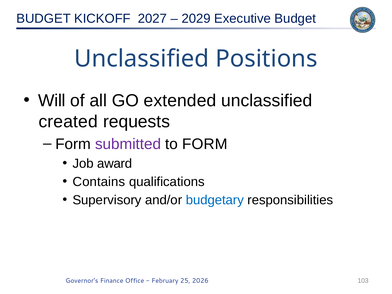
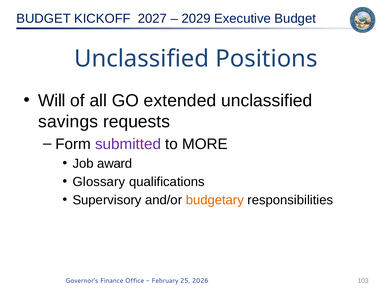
created: created -> savings
to FORM: FORM -> MORE
Contains: Contains -> Glossary
budgetary colour: blue -> orange
